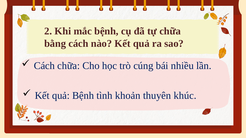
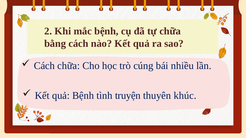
khoản: khoản -> truyện
